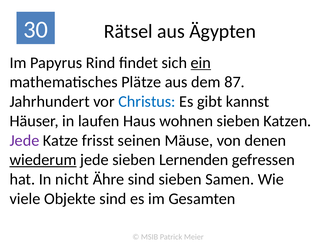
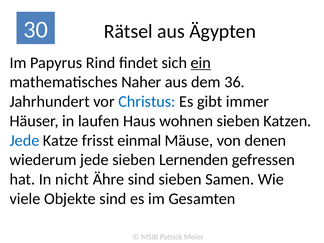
Plätze: Plätze -> Naher
87: 87 -> 36
kannst: kannst -> immer
Jede at (24, 140) colour: purple -> blue
seinen: seinen -> einmal
wiederum underline: present -> none
